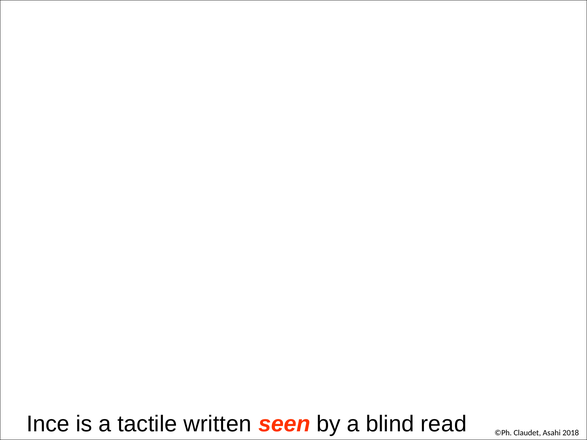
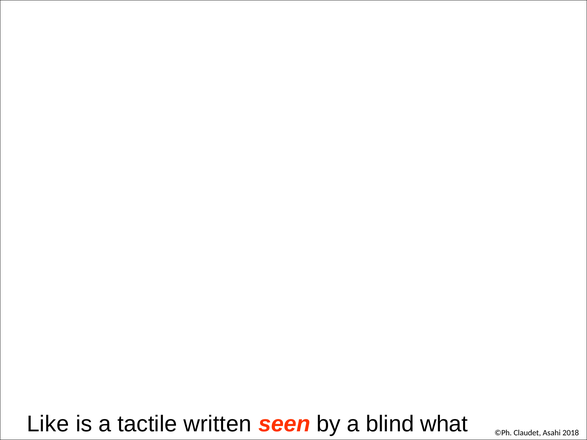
Ince: Ince -> Like
read: read -> what
